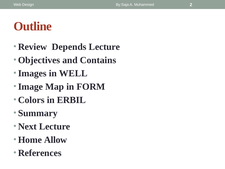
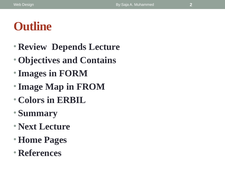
WELL: WELL -> FORM
FORM: FORM -> FROM
Allow: Allow -> Pages
